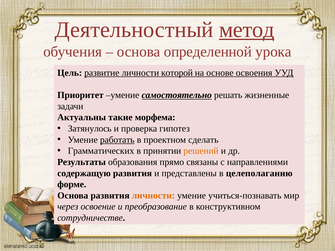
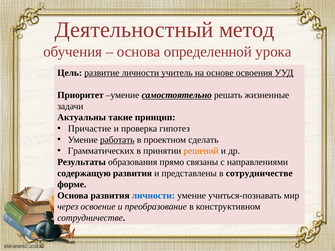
метод underline: present -> none
которой: которой -> учитель
морфема: морфема -> принцип
Затянулось: Затянулось -> Причастие
в целеполаганию: целеполаганию -> сотрудничестве
личности at (153, 196) colour: orange -> blue
